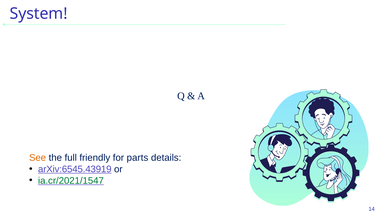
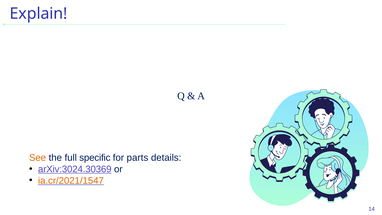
System: System -> Explain
friendly: friendly -> specific
arXiv:6545.43919: arXiv:6545.43919 -> arXiv:3024.30369
ia.cr/2021/1547 colour: green -> orange
